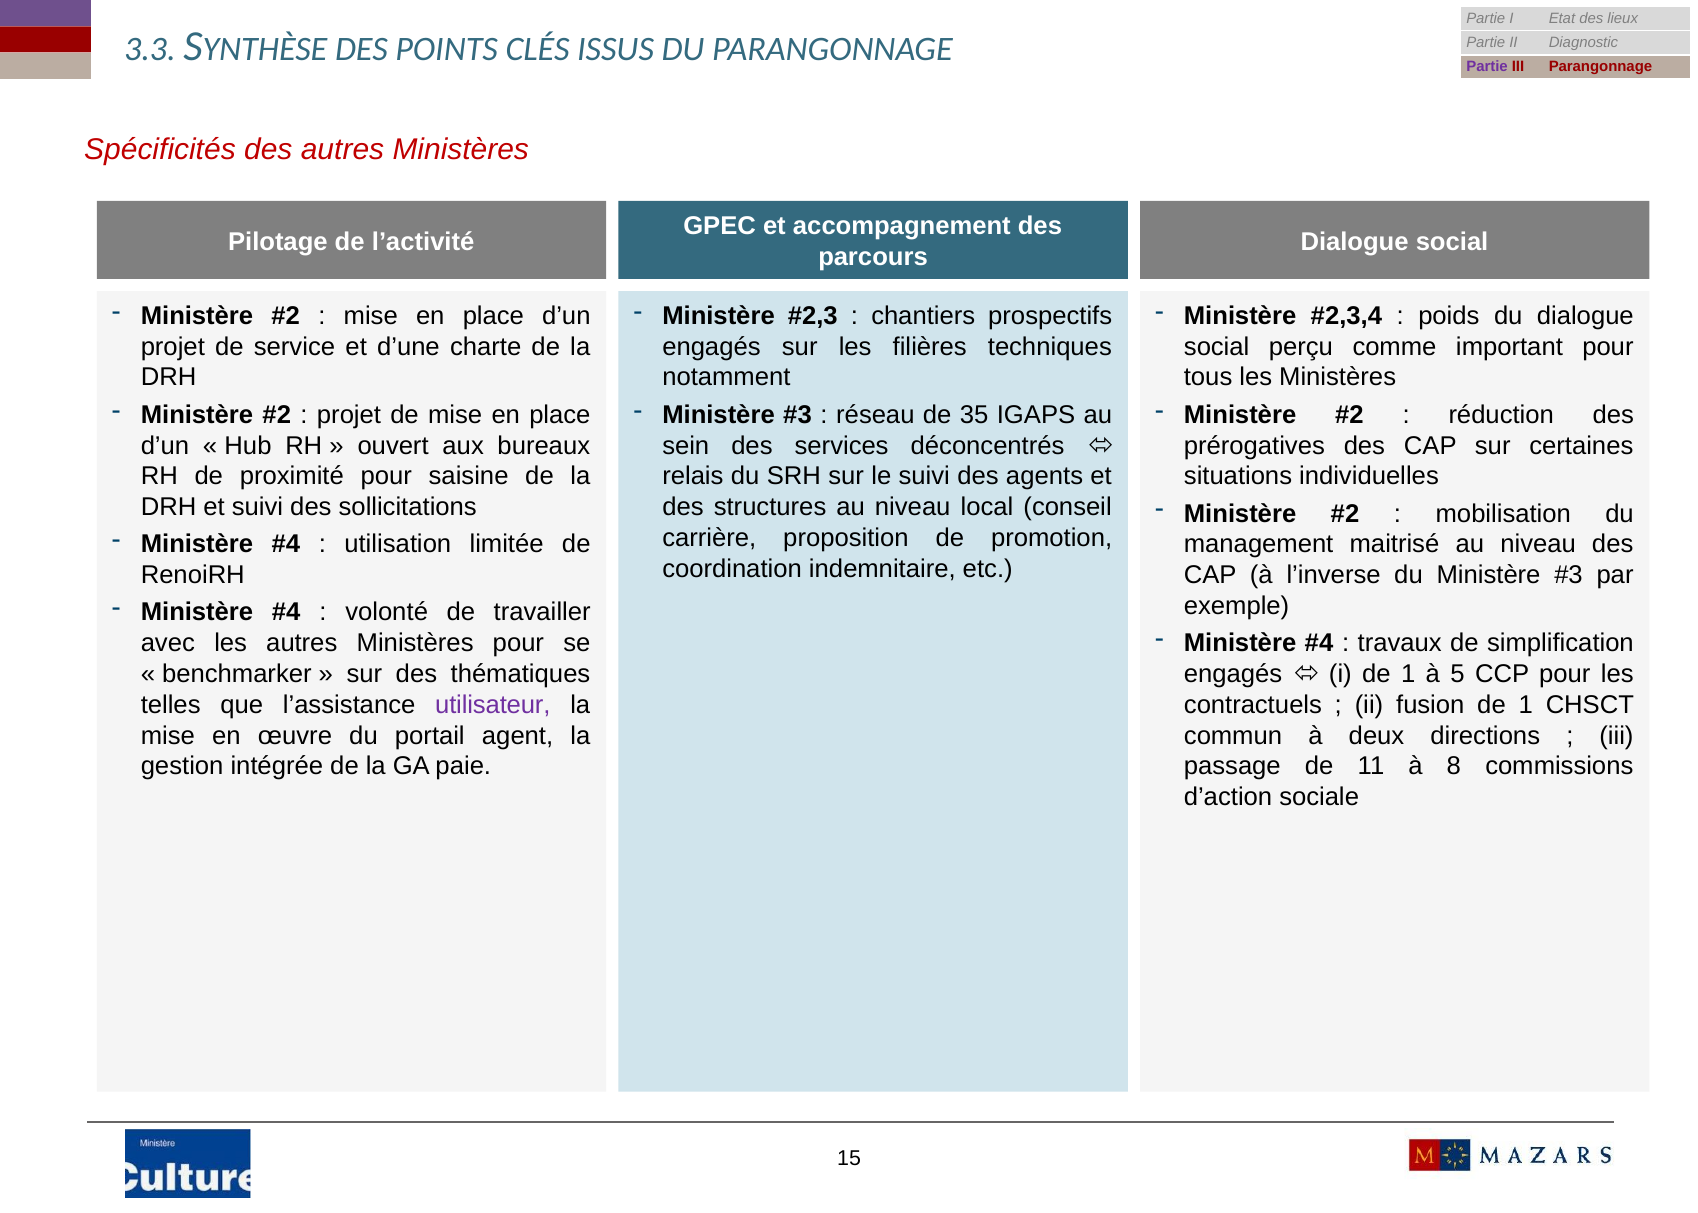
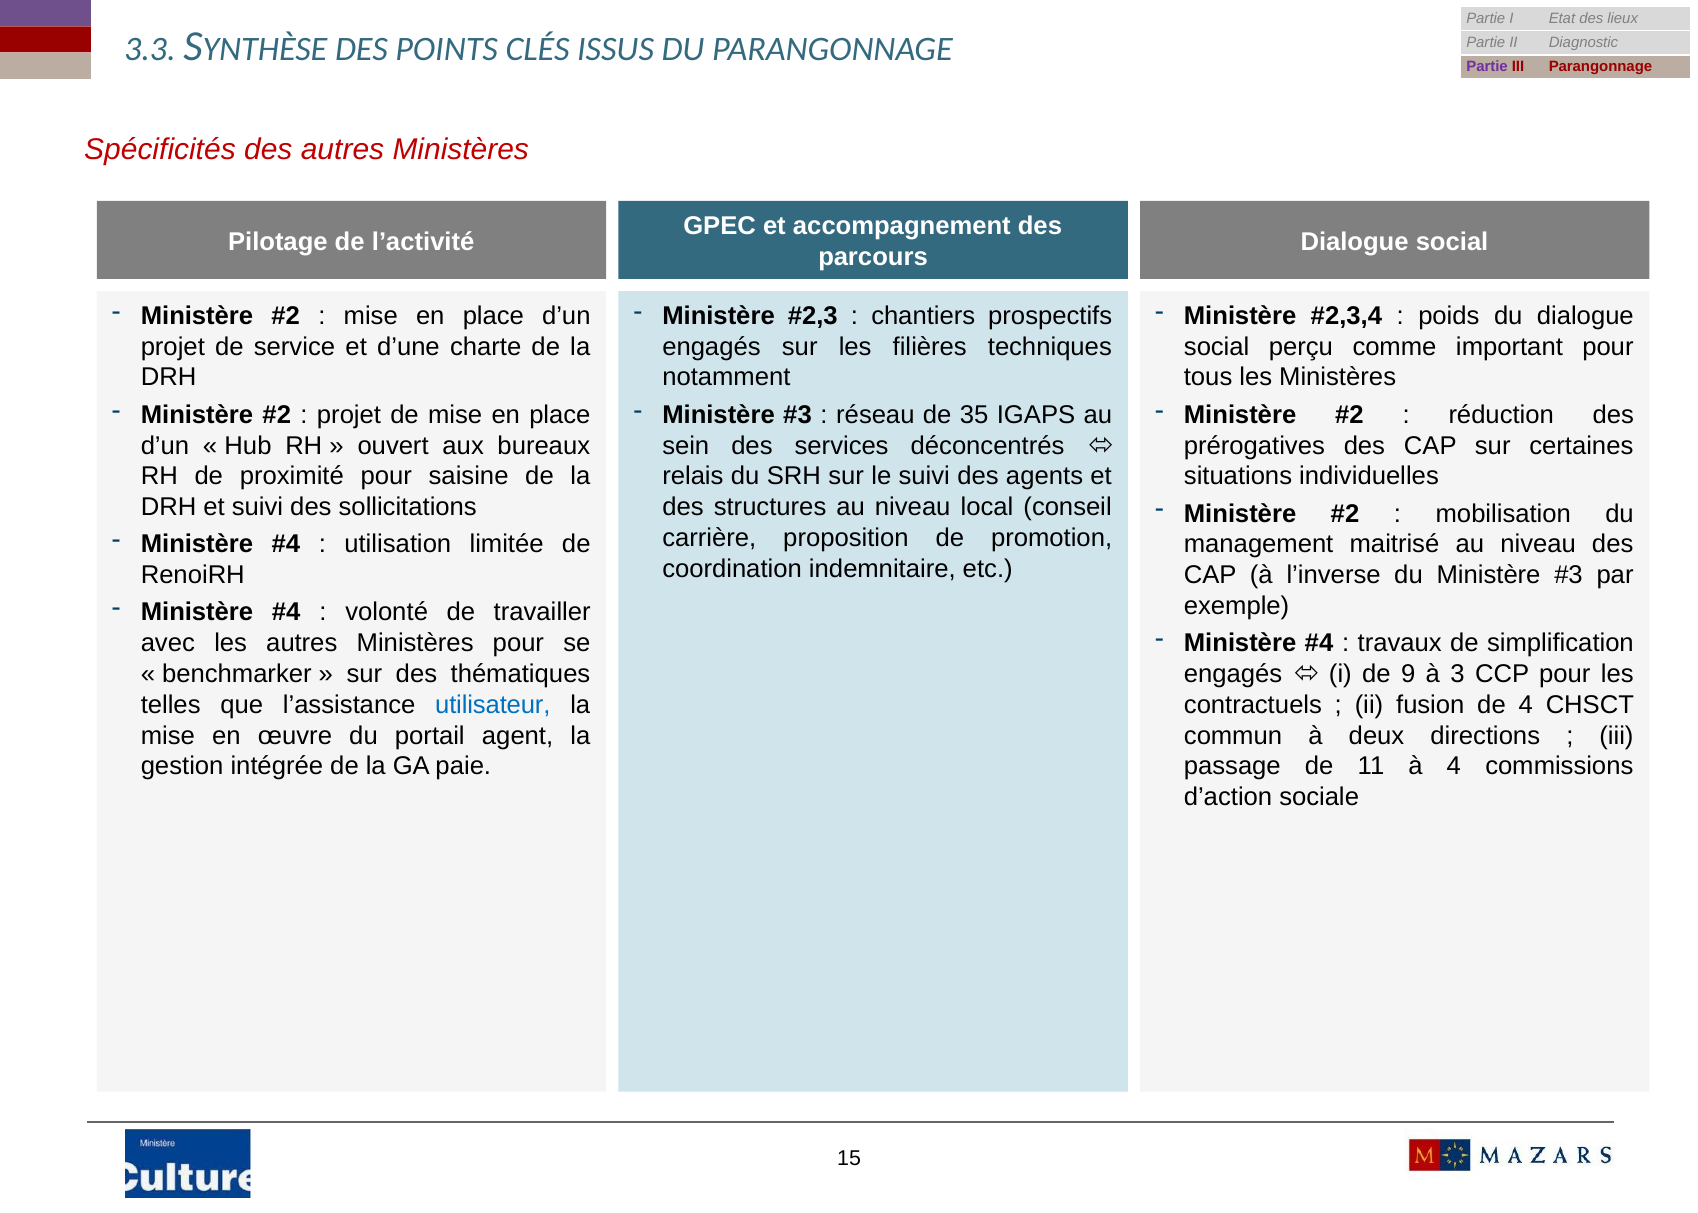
i de 1: 1 -> 9
5: 5 -> 3
utilisateur colour: purple -> blue
fusion de 1: 1 -> 4
à 8: 8 -> 4
